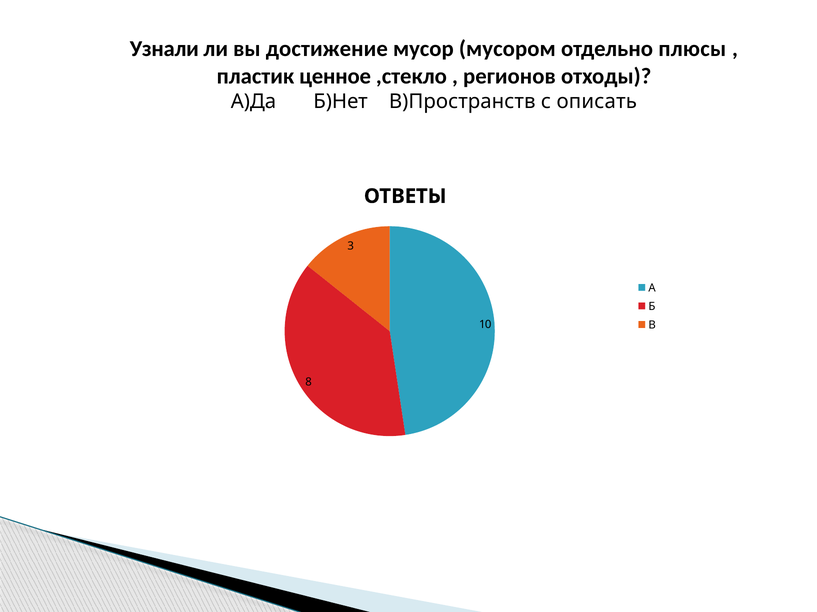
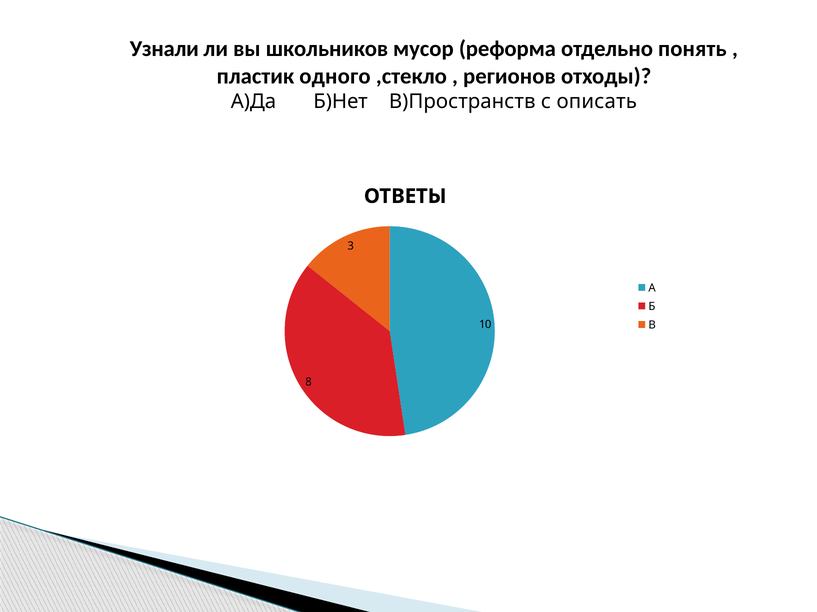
достижение: достижение -> школьников
мусором: мусором -> реформа
плюсы: плюсы -> понять
ценное: ценное -> одного
